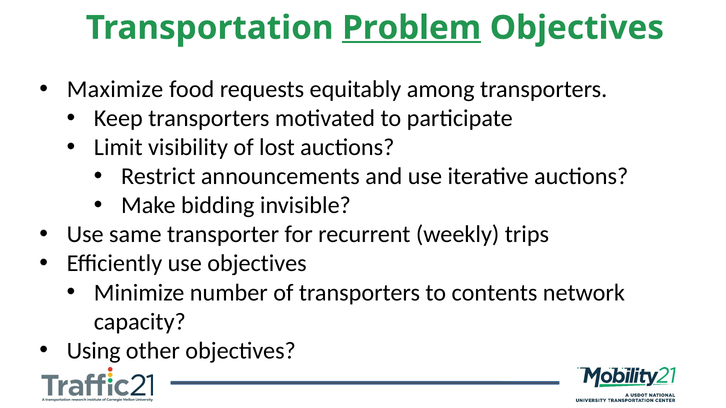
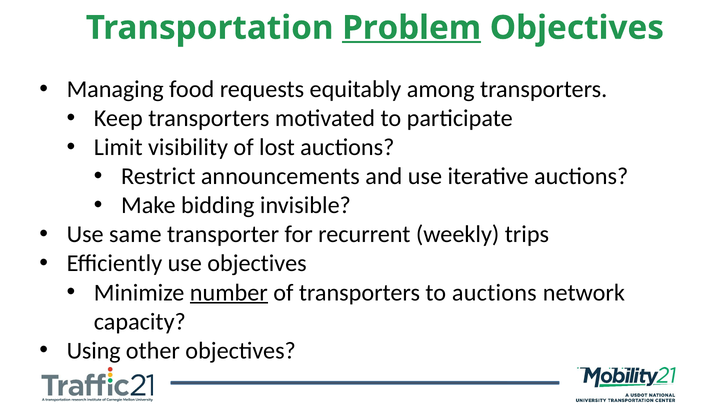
Maximize: Maximize -> Managing
number underline: none -> present
to contents: contents -> auctions
